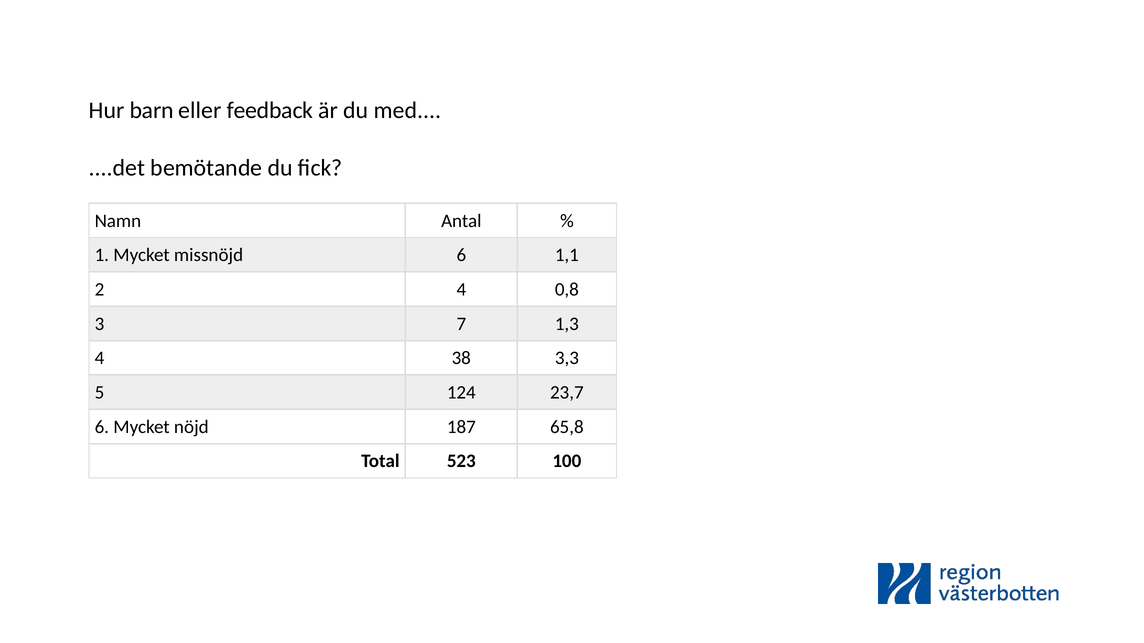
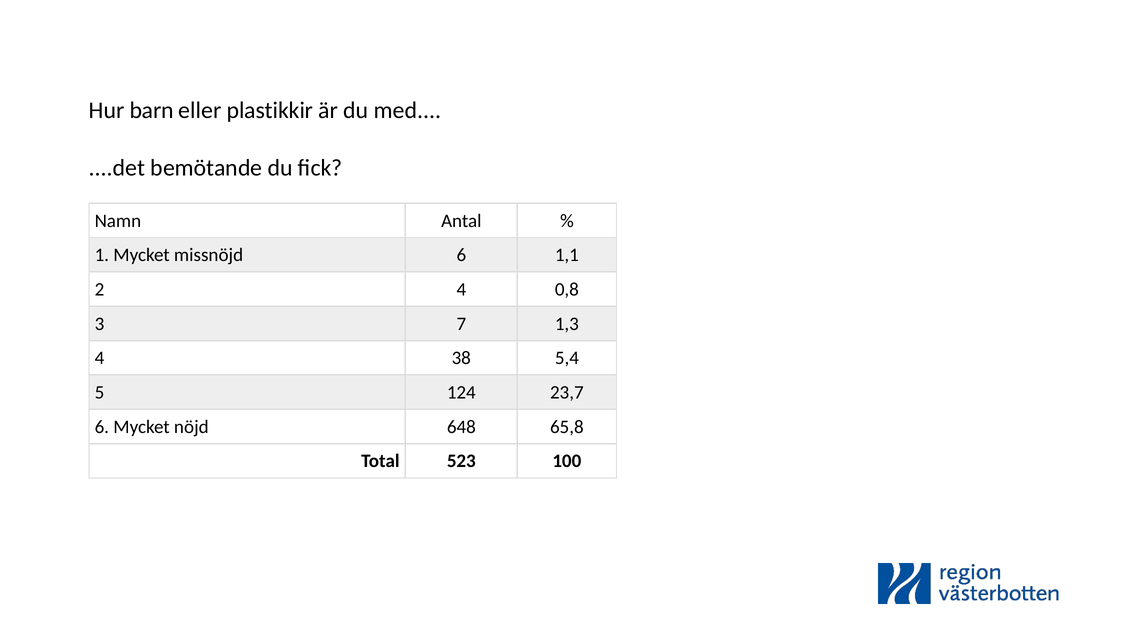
feedback: feedback -> plastikkir
3,3: 3,3 -> 5,4
187: 187 -> 648
